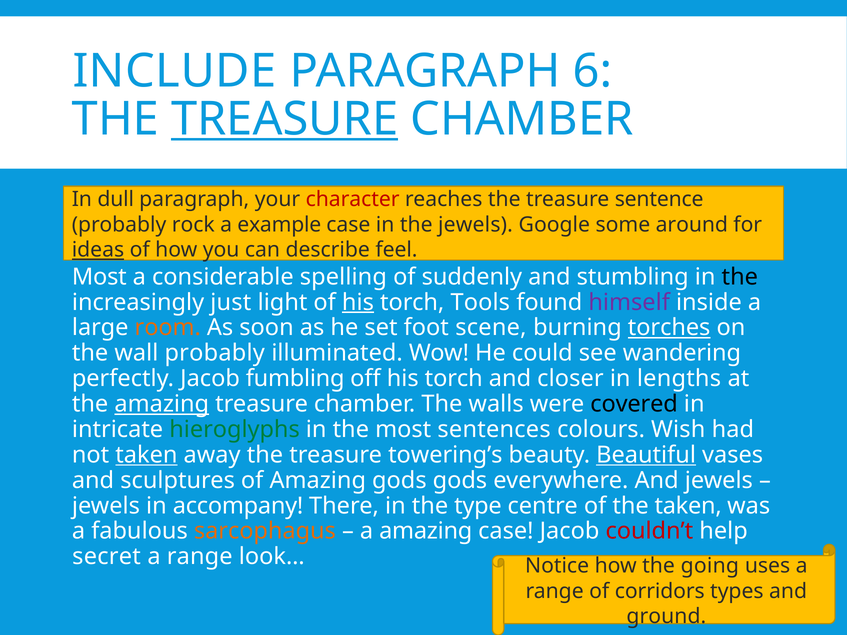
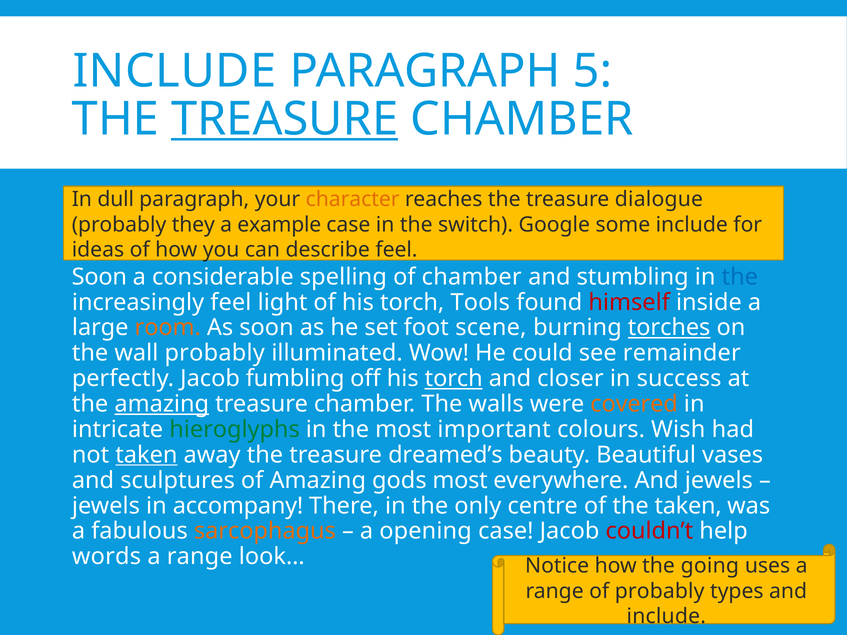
6: 6 -> 5
character colour: red -> orange
sentence: sentence -> dialogue
rock: rock -> they
the jewels: jewels -> switch
some around: around -> include
ideas underline: present -> none
Most at (99, 277): Most -> Soon
of suddenly: suddenly -> chamber
the at (740, 277) colour: black -> blue
increasingly just: just -> feel
his at (358, 302) underline: present -> none
himself colour: purple -> red
wandering: wandering -> remainder
torch at (454, 379) underline: none -> present
lengths: lengths -> success
covered colour: black -> orange
sentences: sentences -> important
towering’s: towering’s -> dreamed’s
Beautiful underline: present -> none
gods gods: gods -> most
type: type -> only
a amazing: amazing -> opening
secret: secret -> words
of corridors: corridors -> probably
ground at (666, 617): ground -> include
